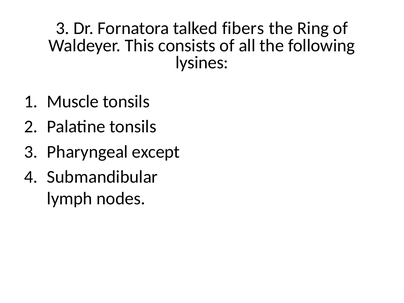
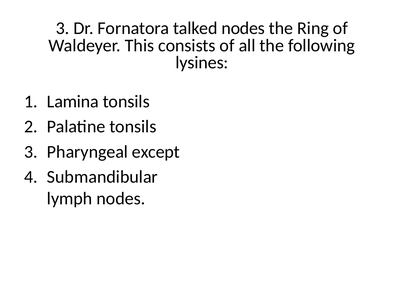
talked fibers: fibers -> nodes
Muscle: Muscle -> Lamina
